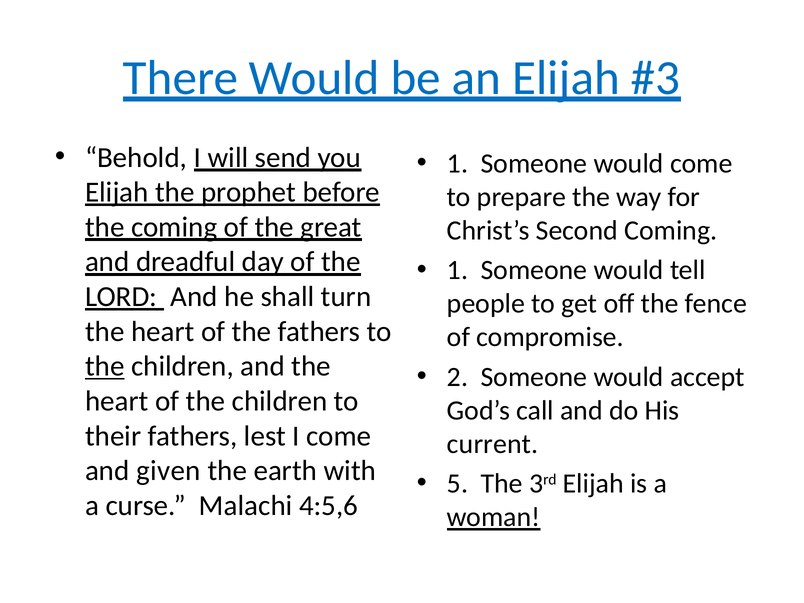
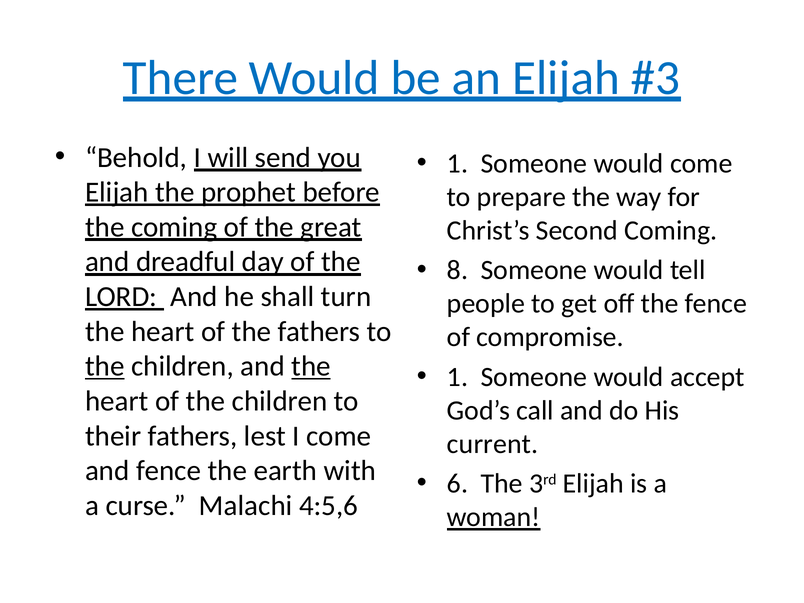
1 at (457, 270): 1 -> 8
the at (311, 366) underline: none -> present
2 at (457, 377): 2 -> 1
and given: given -> fence
5: 5 -> 6
